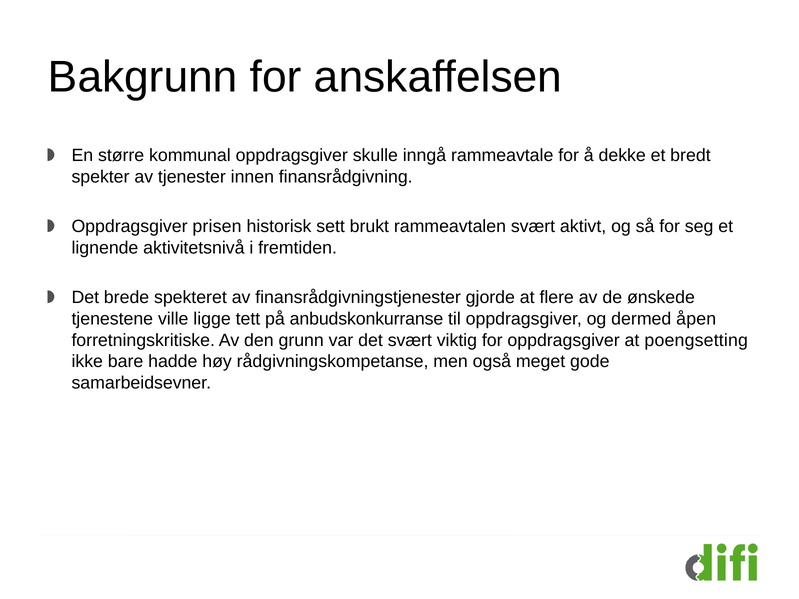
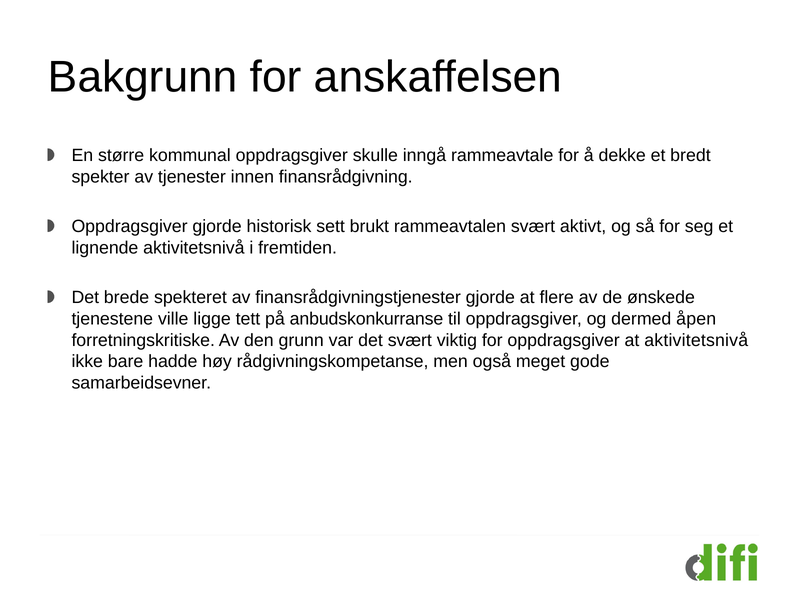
Oppdragsgiver prisen: prisen -> gjorde
at poengsetting: poengsetting -> aktivitetsnivå
